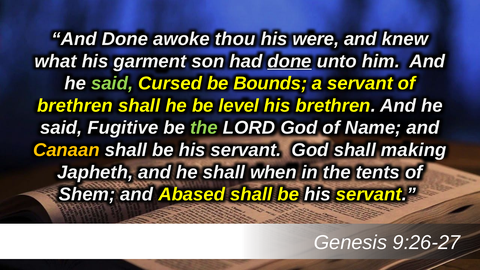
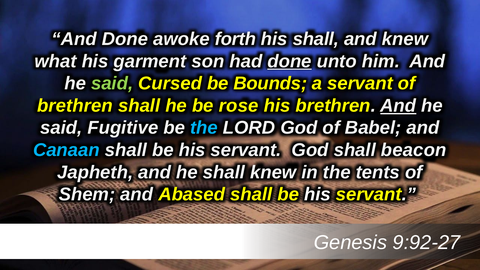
thou: thou -> forth
his were: were -> shall
level: level -> rose
And at (398, 106) underline: none -> present
the at (204, 128) colour: light green -> light blue
Name: Name -> Babel
Canaan colour: yellow -> light blue
making: making -> beacon
shall when: when -> knew
9:26-27: 9:26-27 -> 9:92-27
